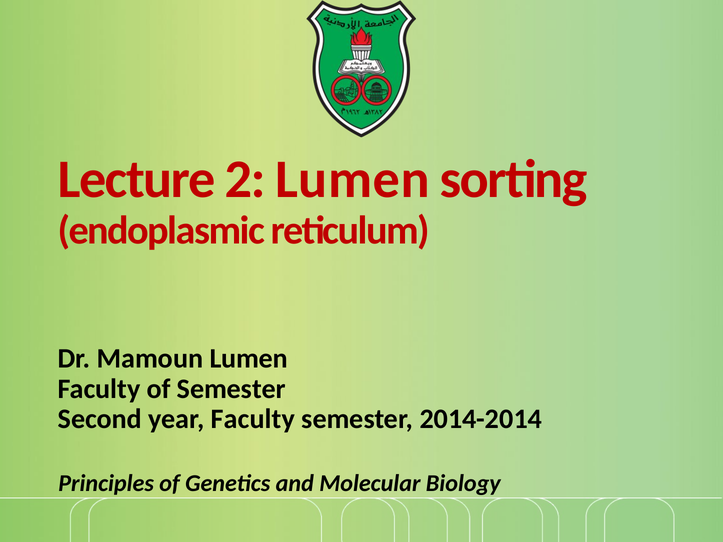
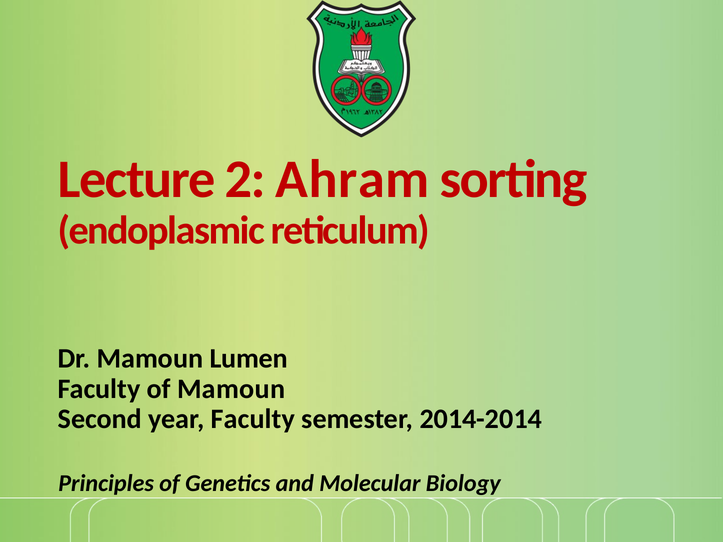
2 Lumen: Lumen -> Ahram
of Semester: Semester -> Mamoun
